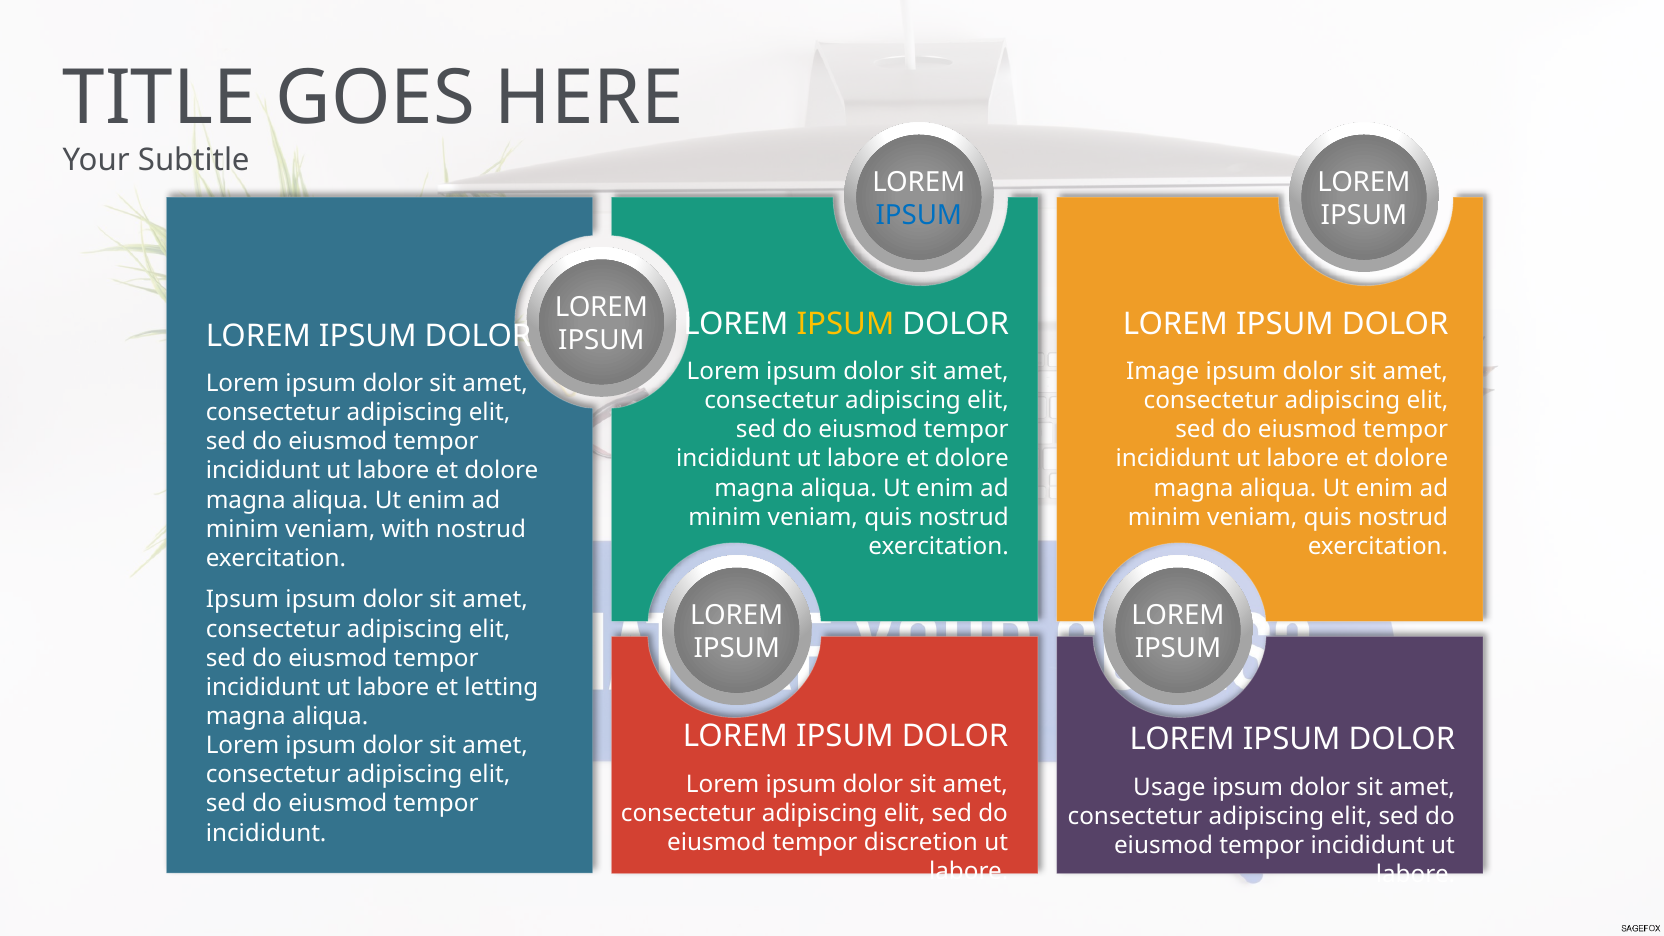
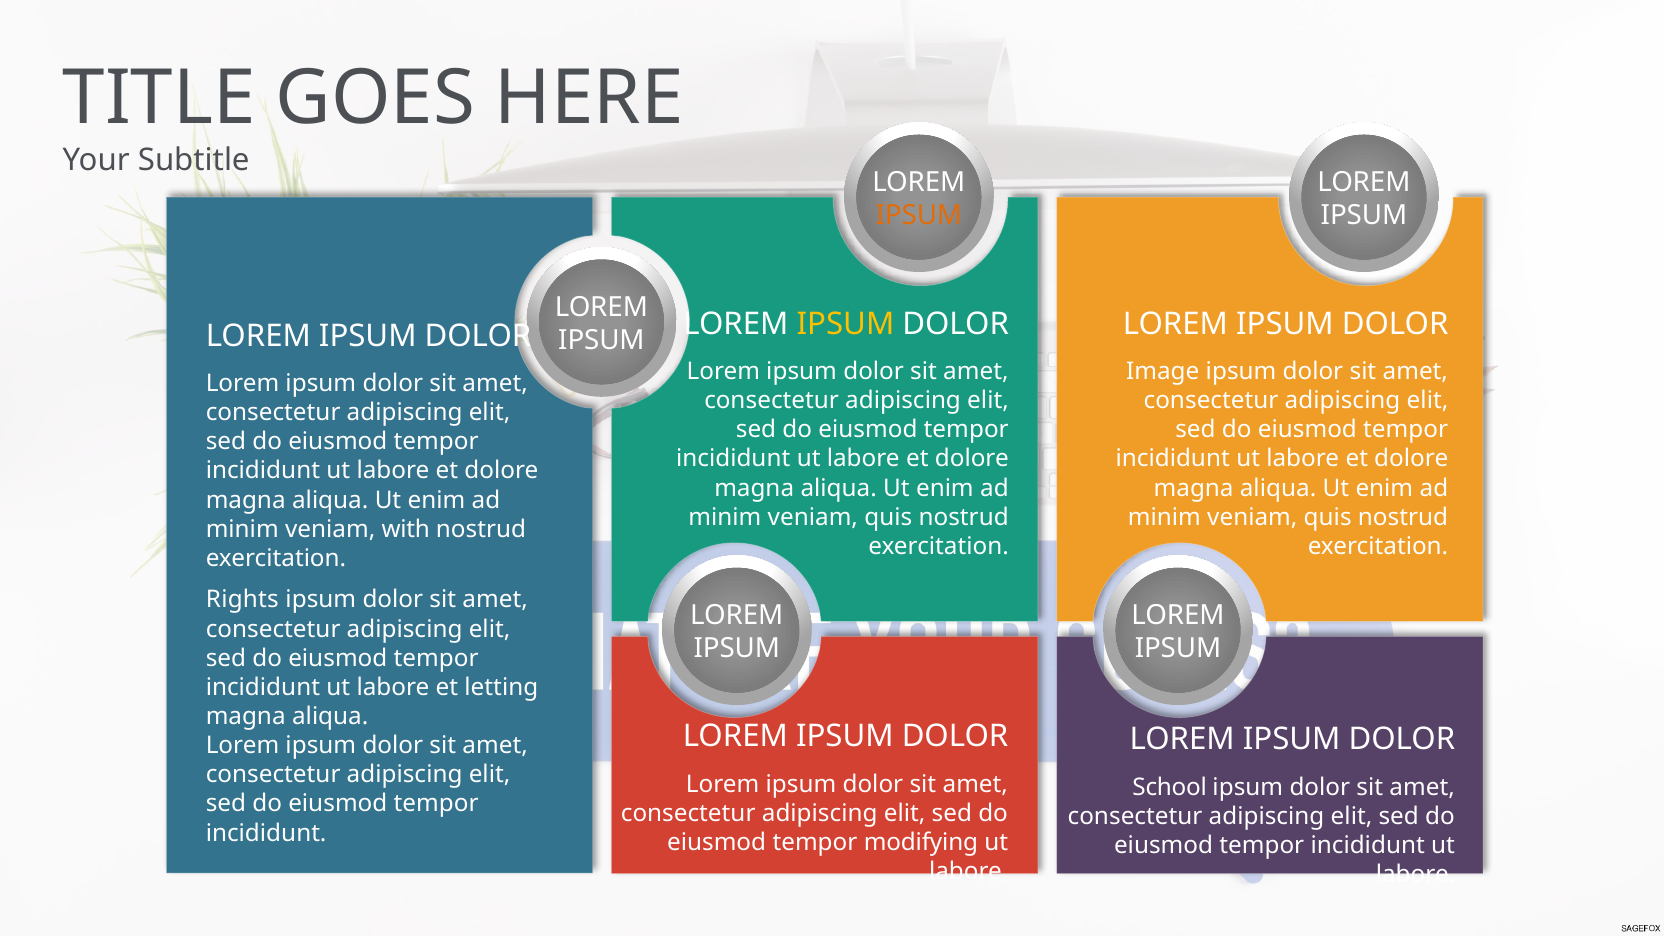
IPSUM at (919, 216) colour: blue -> orange
Ipsum at (242, 600): Ipsum -> Rights
Usage: Usage -> School
discretion: discretion -> modifying
